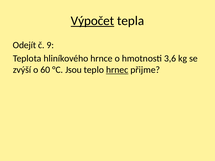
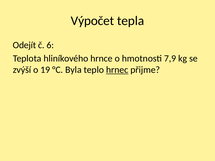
Výpočet underline: present -> none
9: 9 -> 6
3,6: 3,6 -> 7,9
60: 60 -> 19
Jsou: Jsou -> Byla
